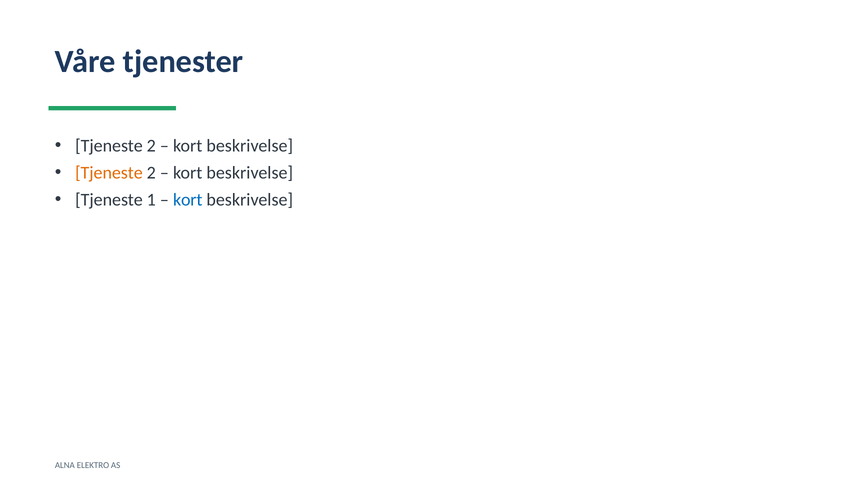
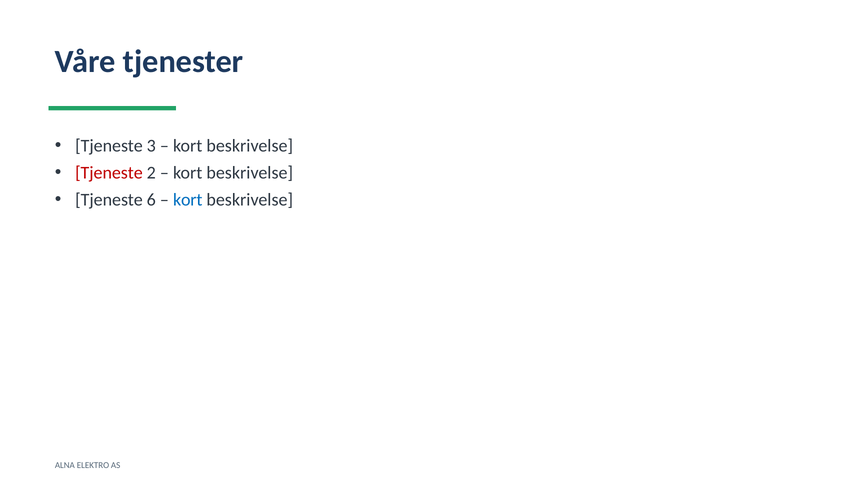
2 at (151, 146): 2 -> 3
Tjeneste at (109, 173) colour: orange -> red
1: 1 -> 6
